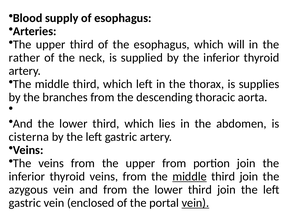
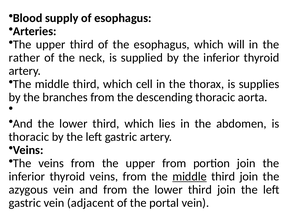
which left: left -> cell
cisterna at (29, 137): cisterna -> thoracic
enclosed: enclosed -> adjacent
vein at (195, 203) underline: present -> none
